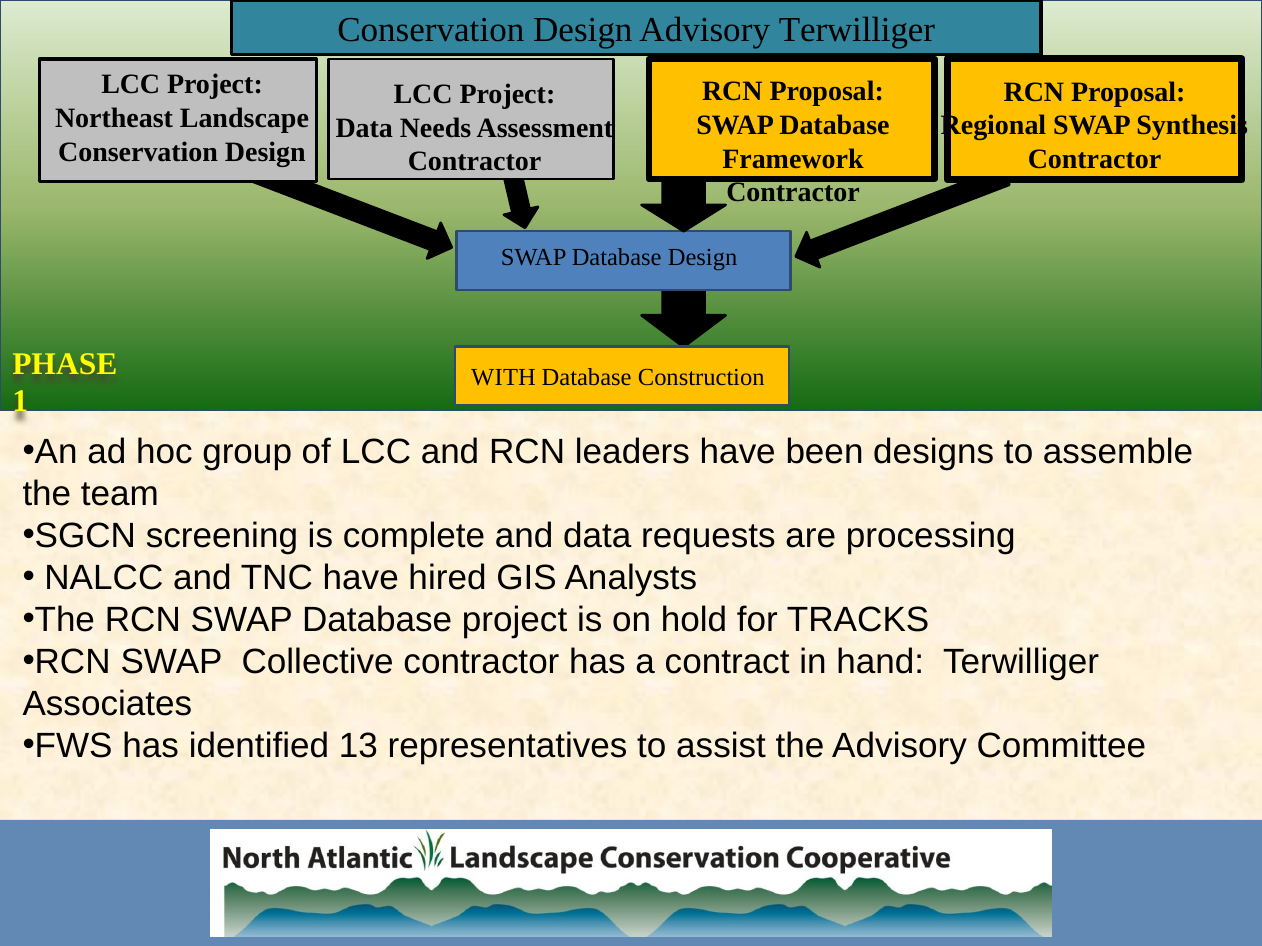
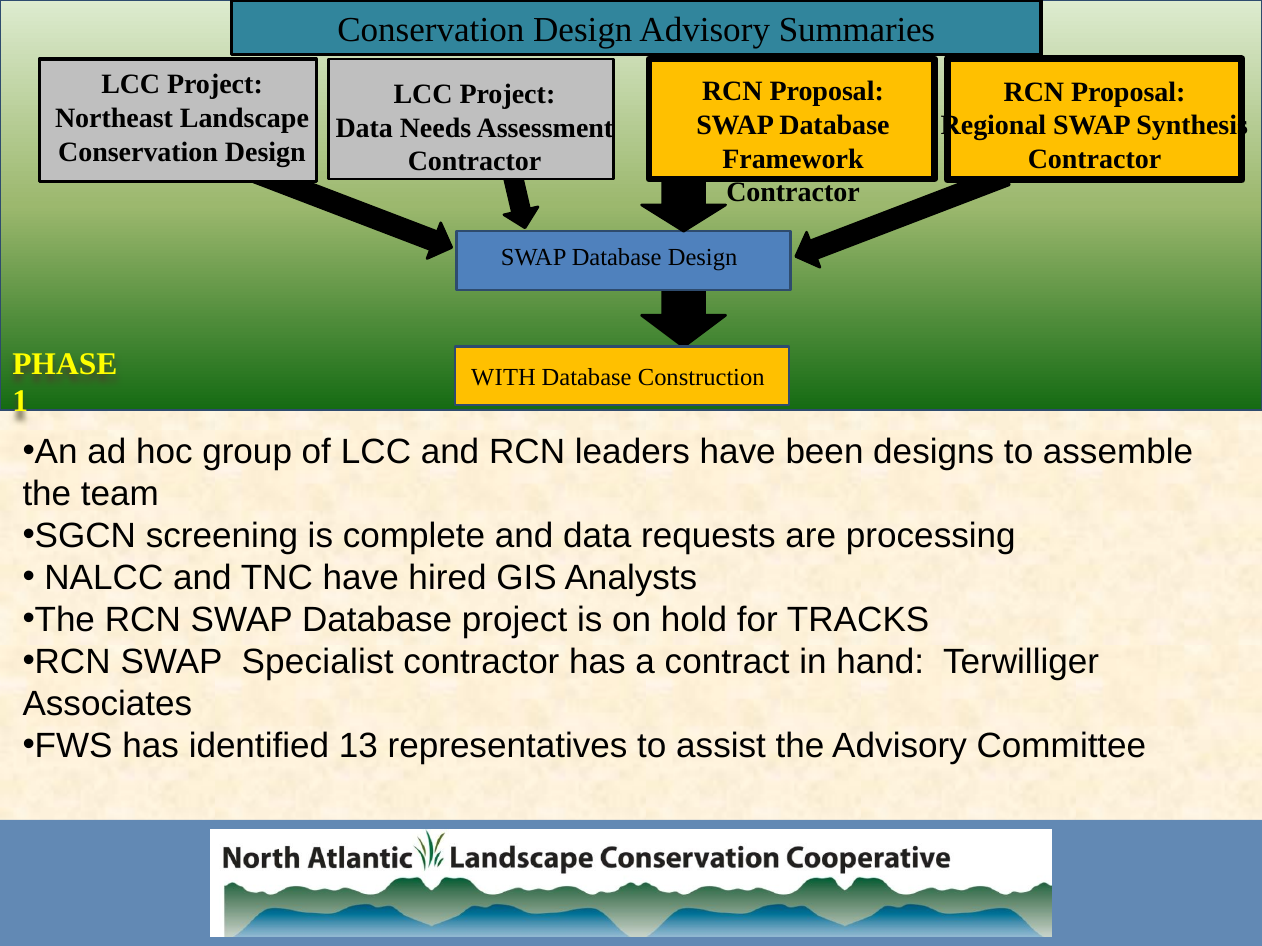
Advisory Terwilliger: Terwilliger -> Summaries
Collective: Collective -> Specialist
